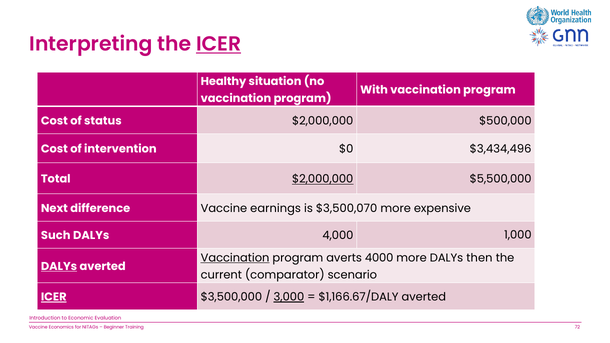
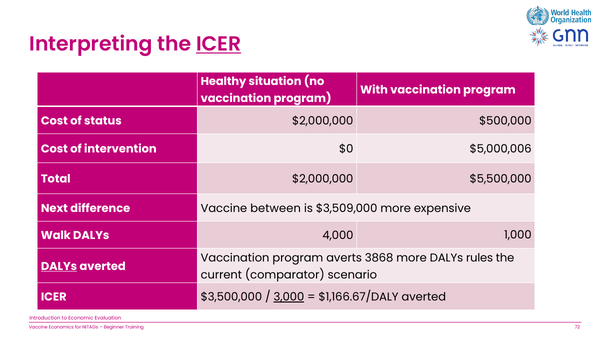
$3,434,496: $3,434,496 -> $5,000,006
$2,000,000 at (323, 179) underline: present -> none
earnings: earnings -> between
$3,500,070: $3,500,070 -> $3,509,000
Such: Such -> Walk
Vaccination at (235, 258) underline: present -> none
4000: 4000 -> 3868
then: then -> rules
ICER at (54, 297) underline: present -> none
